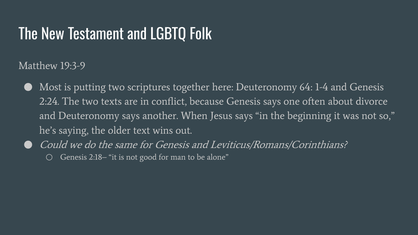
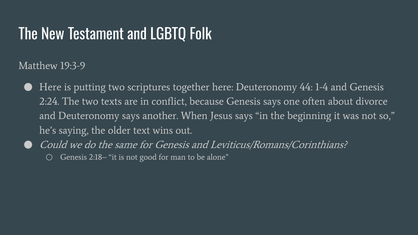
Most at (50, 87): Most -> Here
64: 64 -> 44
